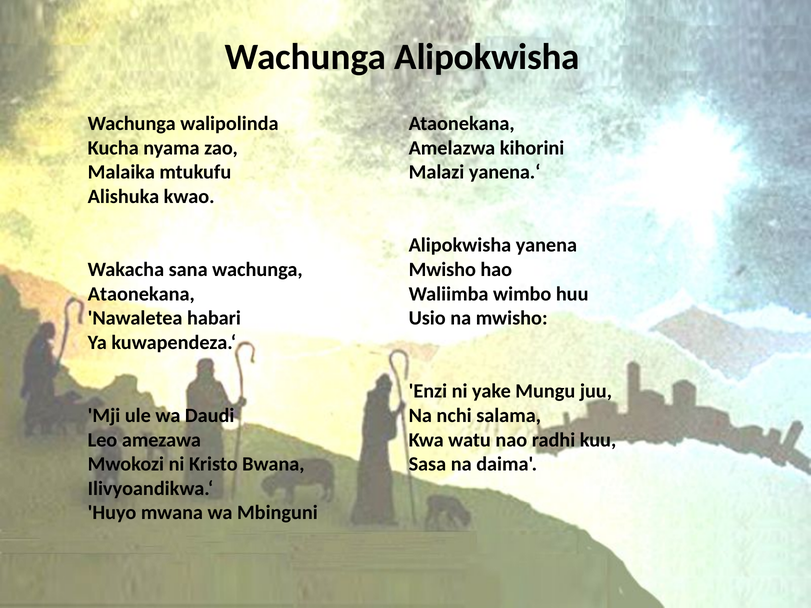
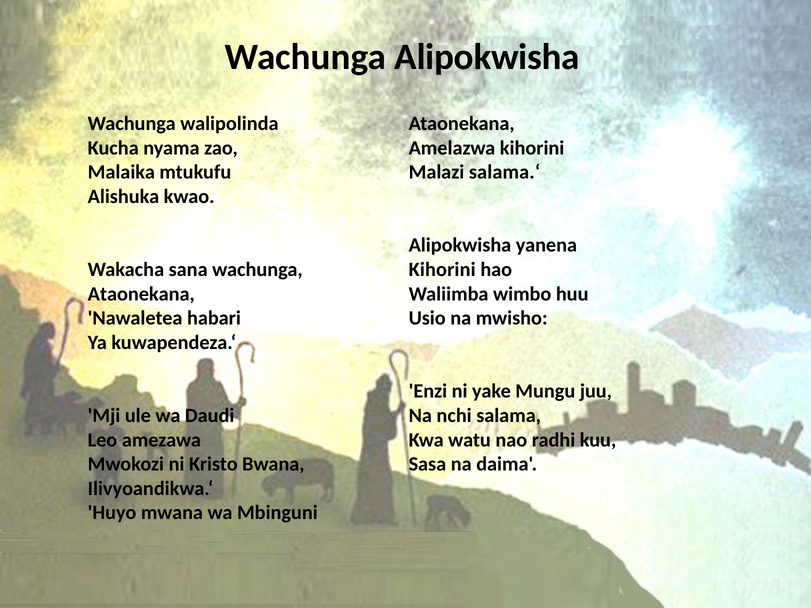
yanena.‘: yanena.‘ -> salama.‘
Mwisho at (442, 270): Mwisho -> Kihorini
